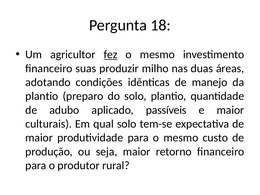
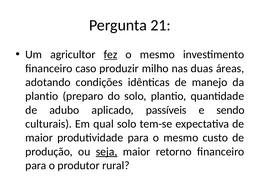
18: 18 -> 21
suas: suas -> caso
e maior: maior -> sendo
seja underline: none -> present
